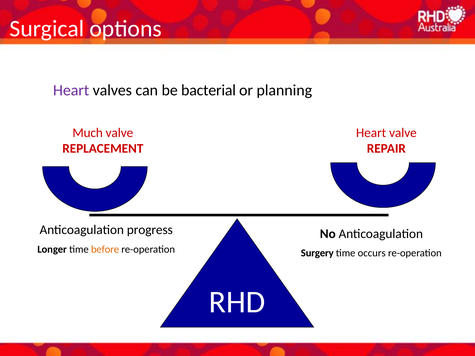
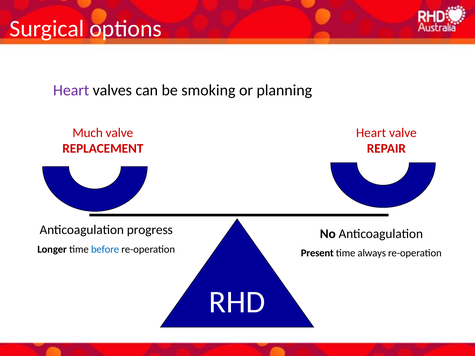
bacterial: bacterial -> smoking
before colour: orange -> blue
Surgery: Surgery -> Present
occurs: occurs -> always
